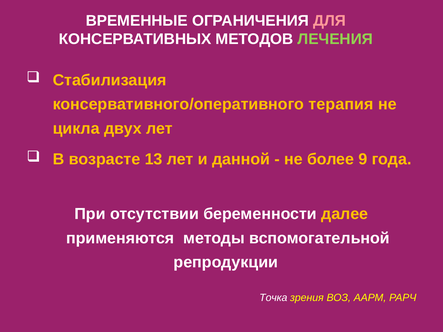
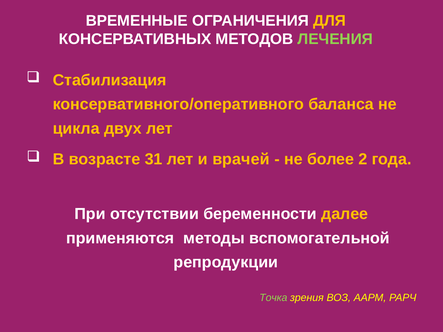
ДЛЯ colour: pink -> yellow
терапия: терапия -> баланса
13: 13 -> 31
данной: данной -> врачей
9: 9 -> 2
Точка colour: white -> light green
